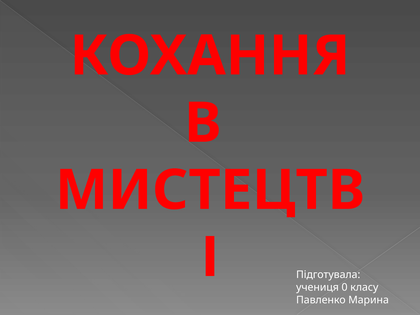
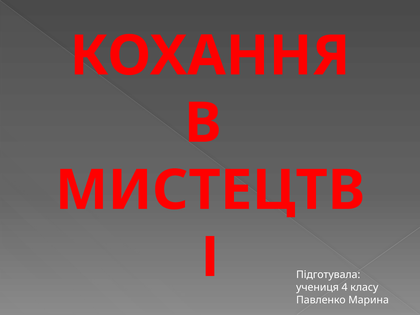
0: 0 -> 4
